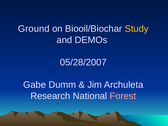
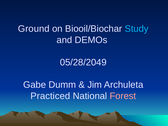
Study colour: yellow -> light blue
05/28/2007: 05/28/2007 -> 05/28/2049
Research: Research -> Practiced
